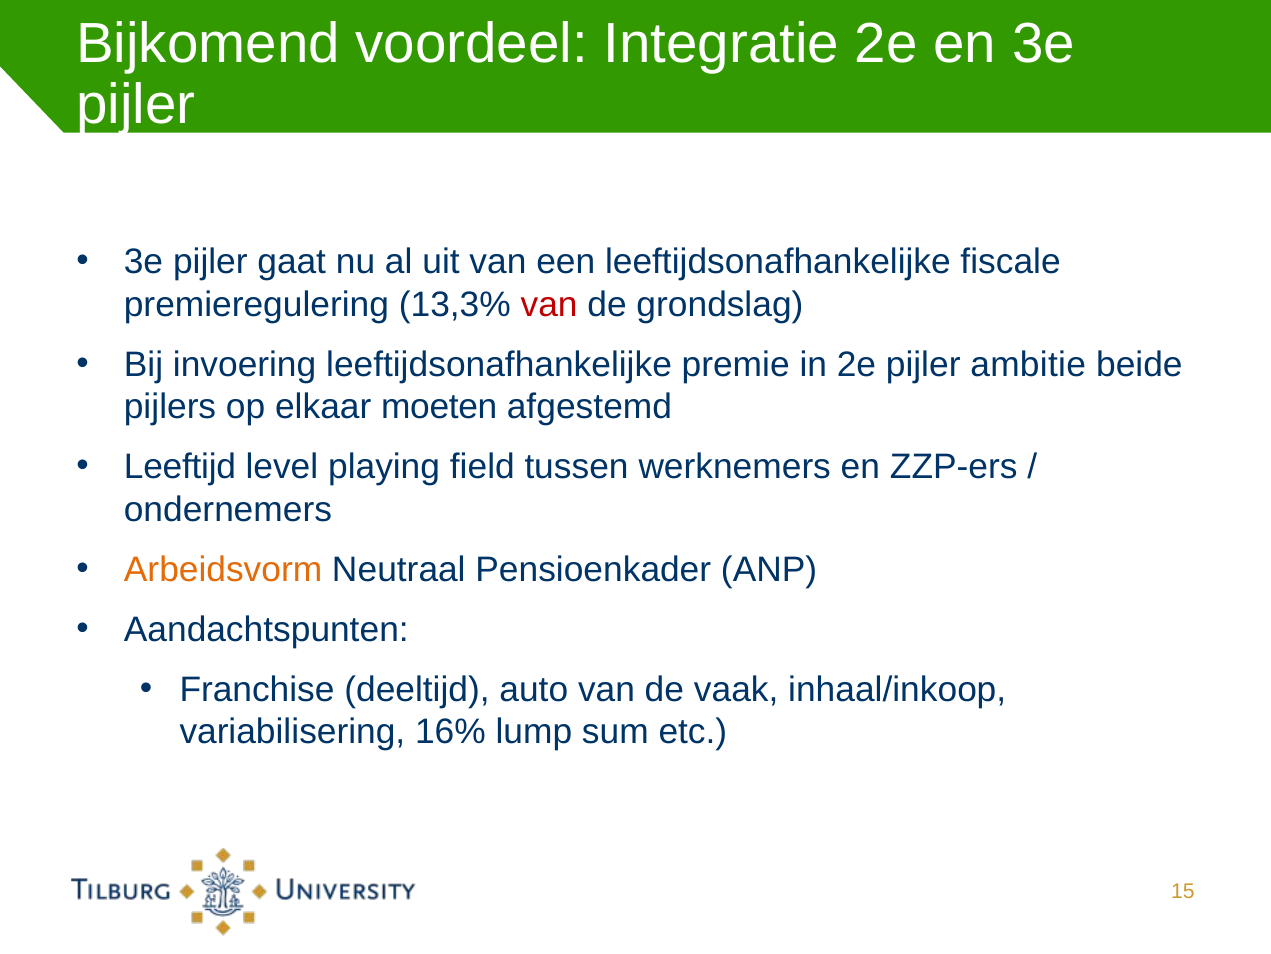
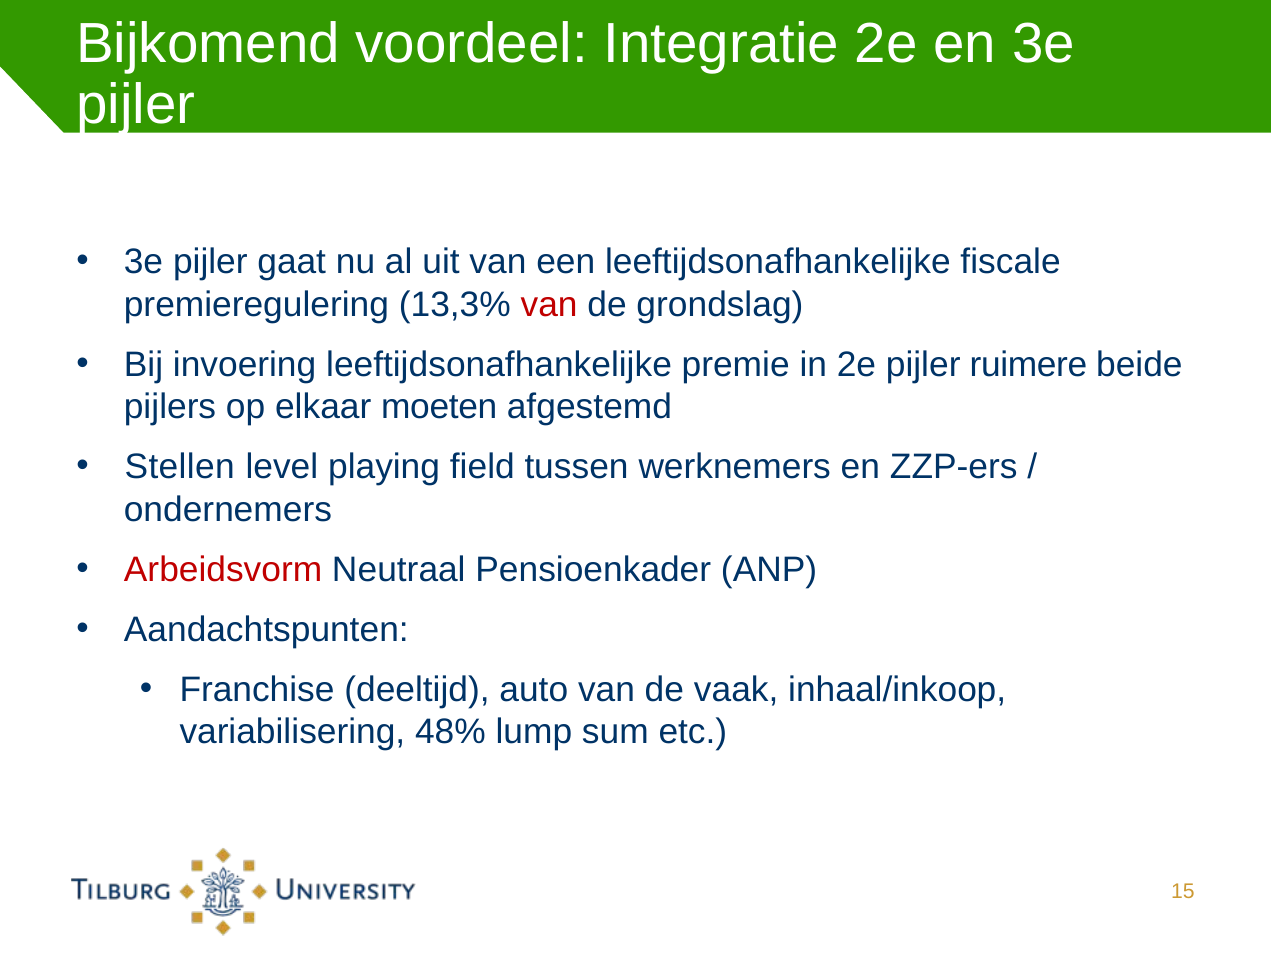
ambitie: ambitie -> ruimere
Leeftijd: Leeftijd -> Stellen
Arbeidsvorm colour: orange -> red
16%: 16% -> 48%
